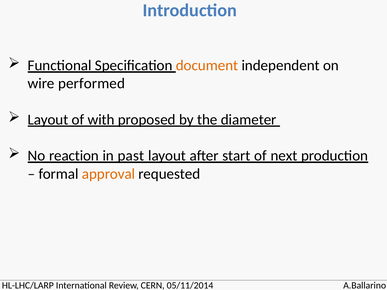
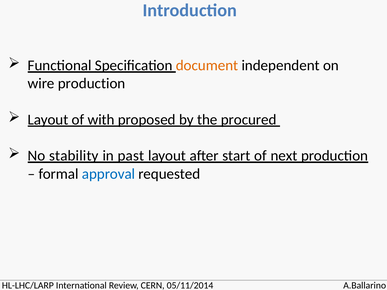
wire performed: performed -> production
diameter: diameter -> procured
reaction: reaction -> stability
approval colour: orange -> blue
